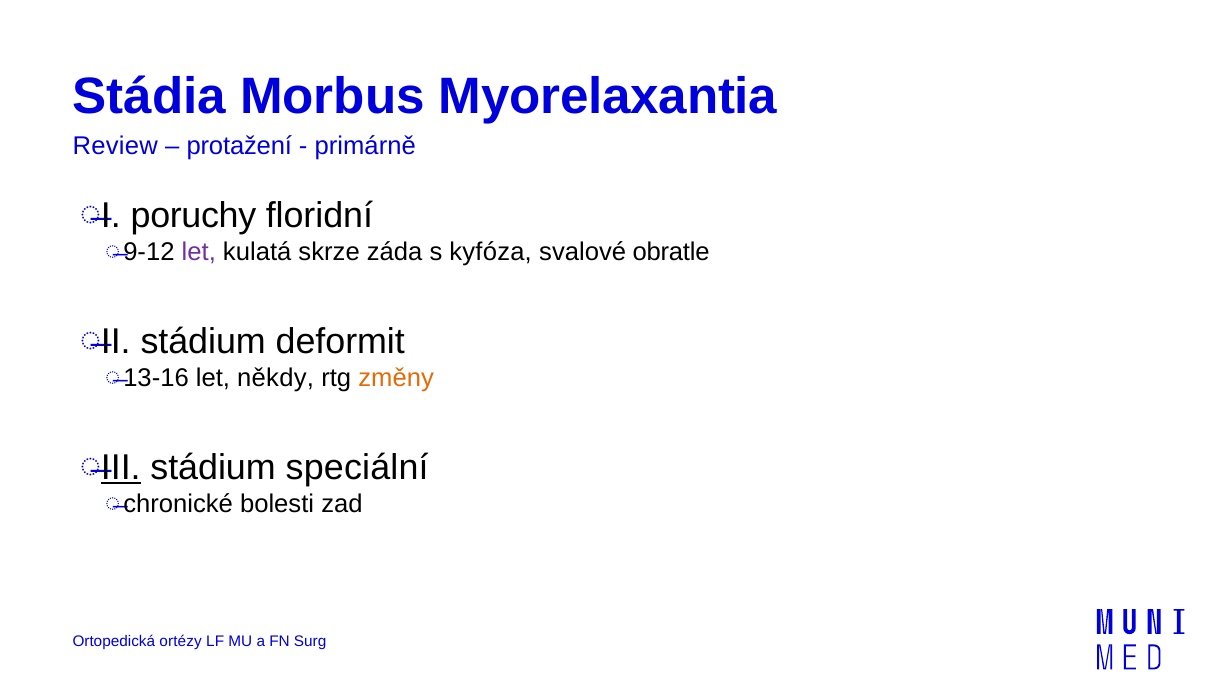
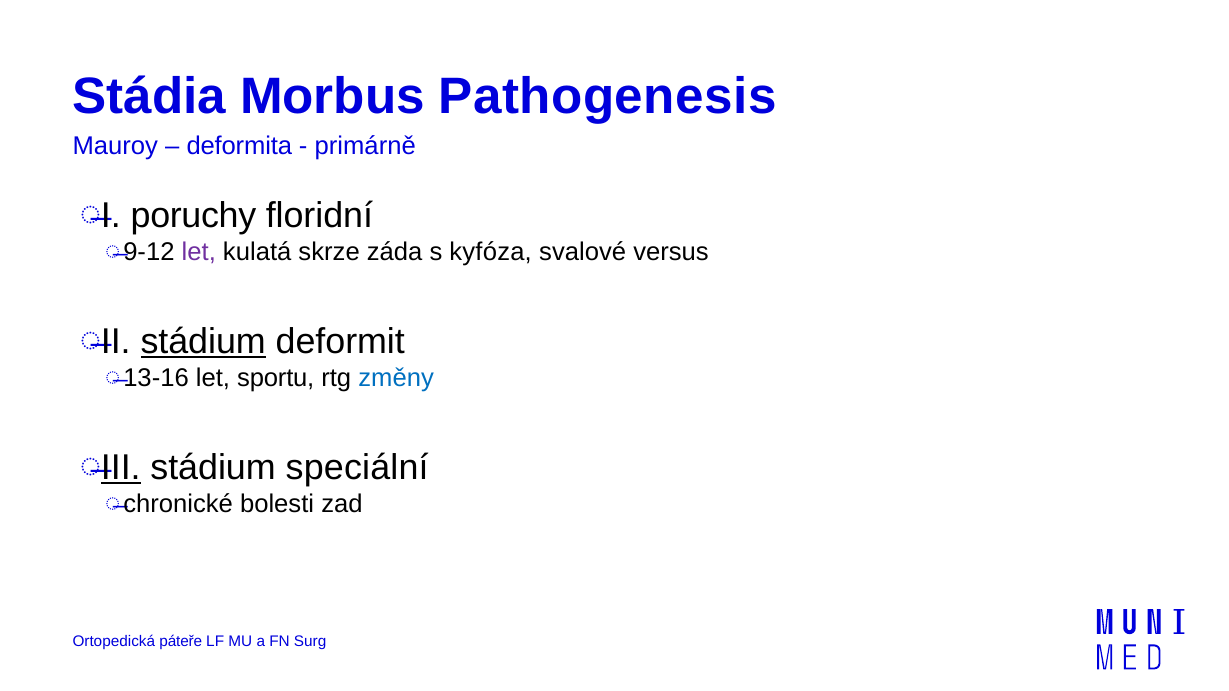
Myorelaxantia: Myorelaxantia -> Pathogenesis
Review: Review -> Mauroy
protažení: protažení -> deformita
obratle: obratle -> versus
stádium at (203, 342) underline: none -> present
někdy: někdy -> sportu
změny colour: orange -> blue
ortézy: ortézy -> páteře
